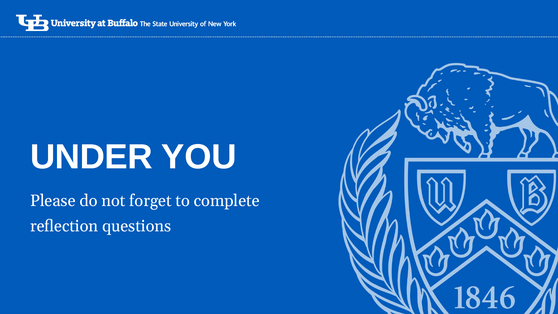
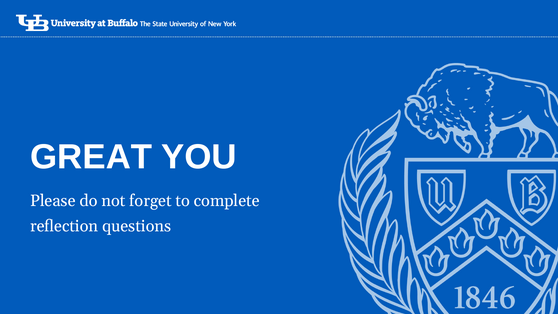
UNDER: UNDER -> GREAT
